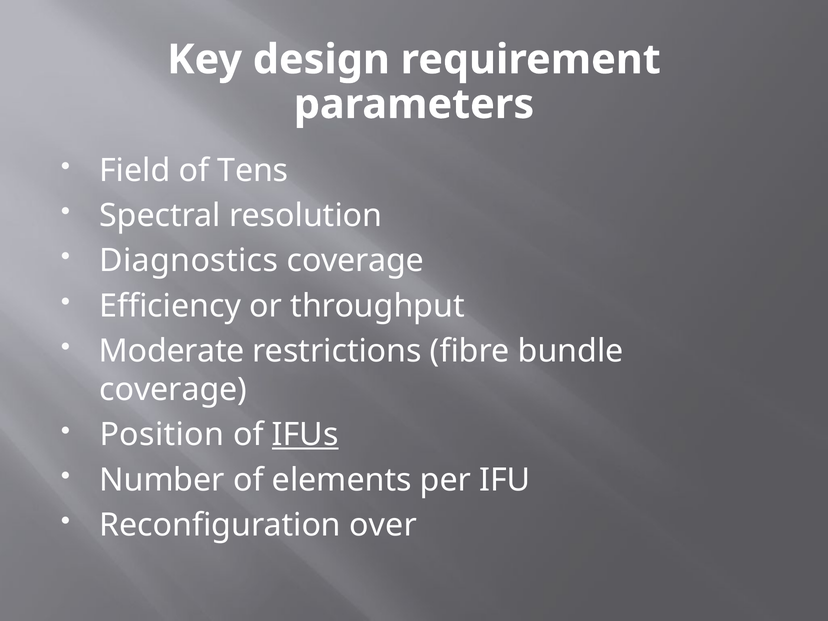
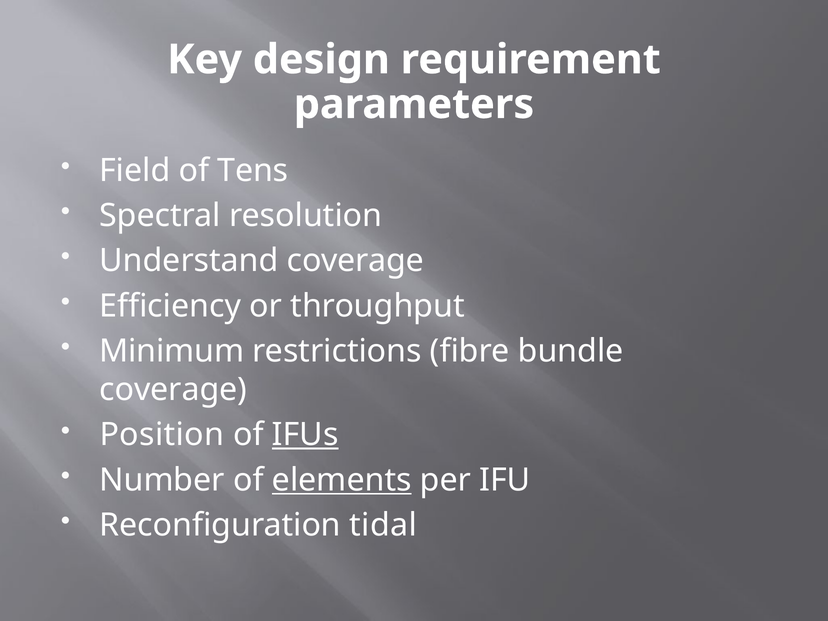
Diagnostics: Diagnostics -> Understand
Moderate: Moderate -> Minimum
elements underline: none -> present
over: over -> tidal
